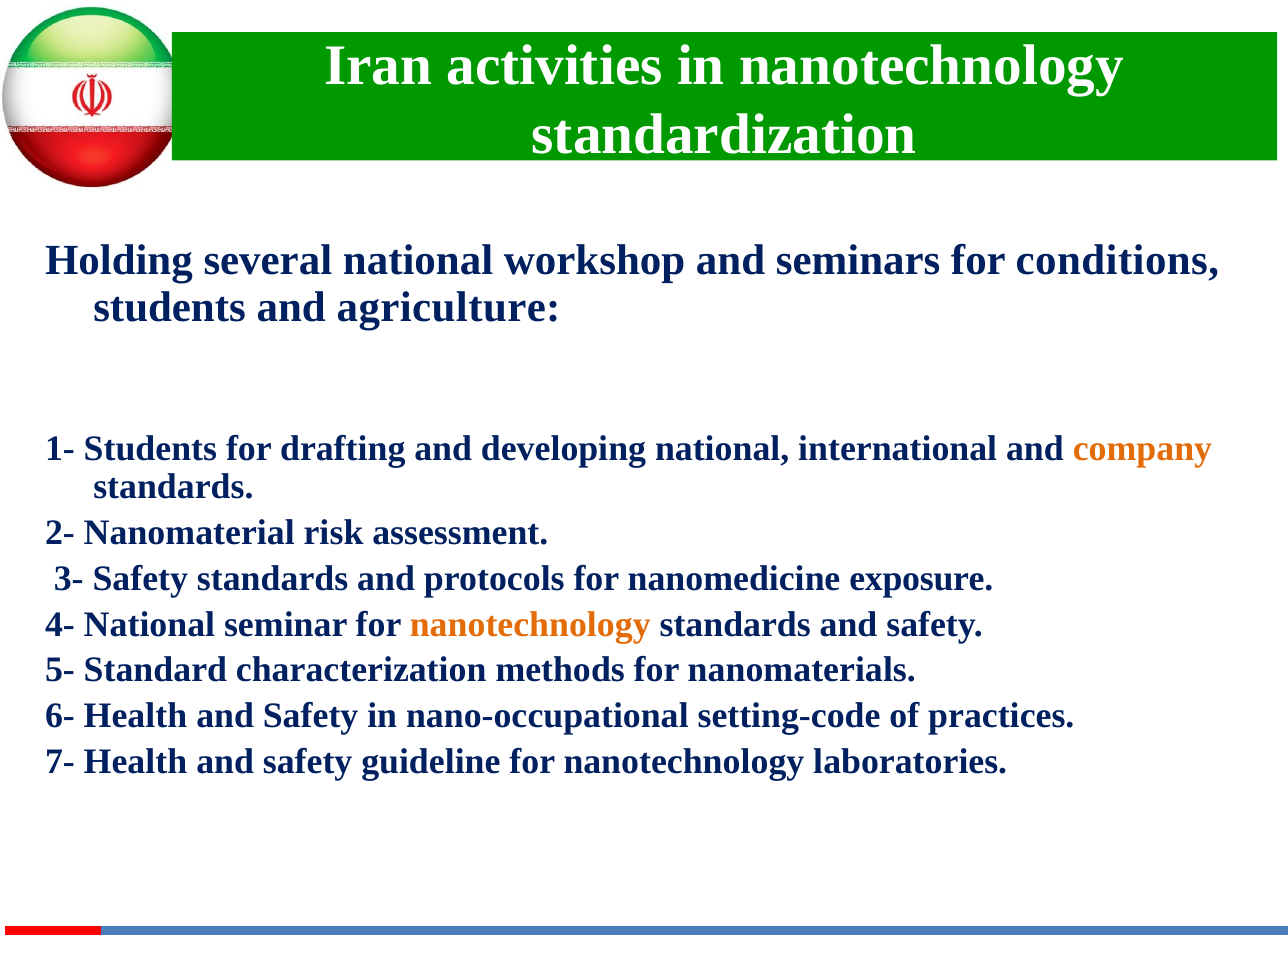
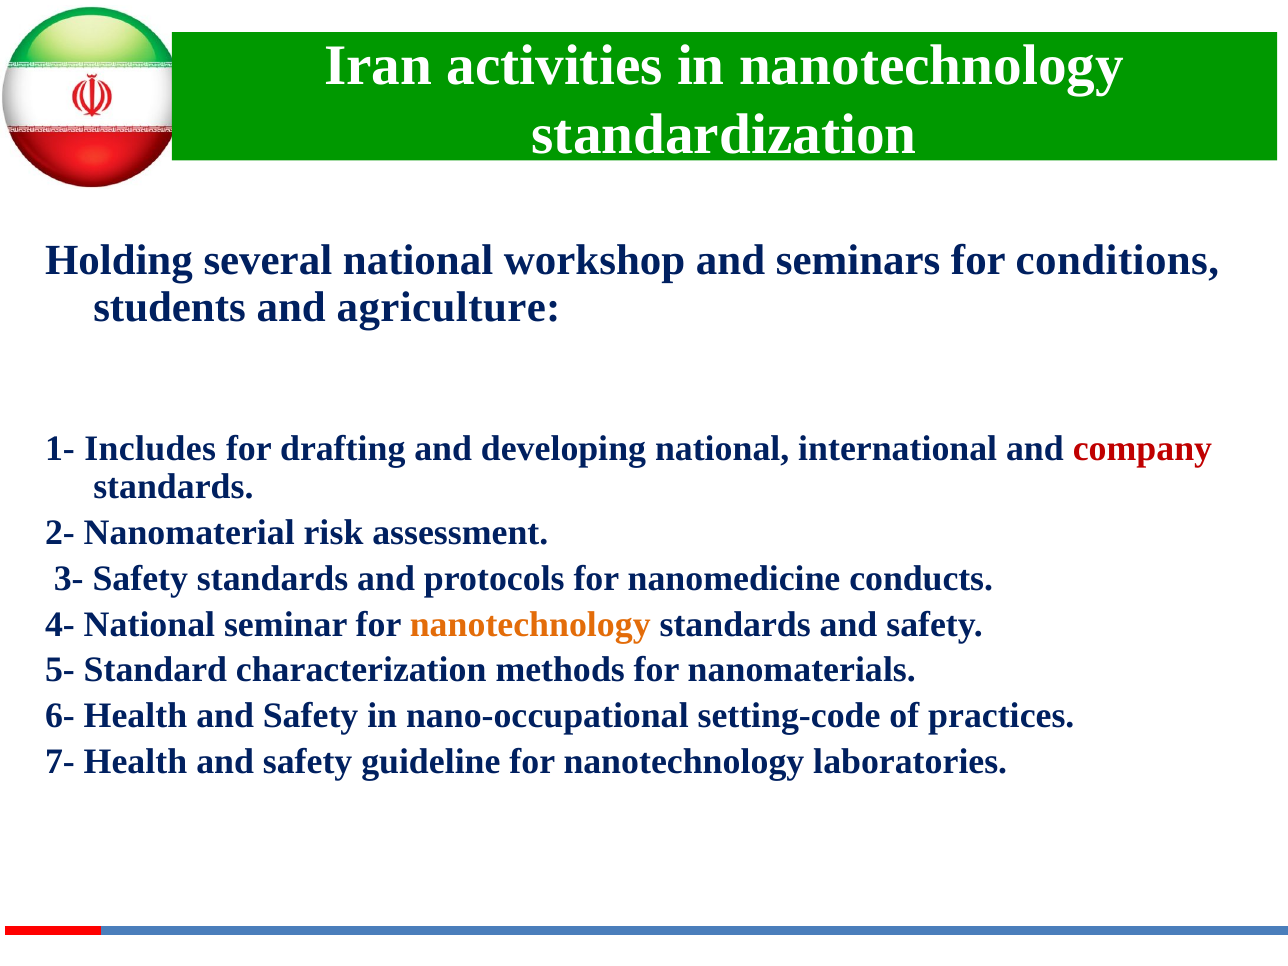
1- Students: Students -> Includes
company colour: orange -> red
exposure: exposure -> conducts
